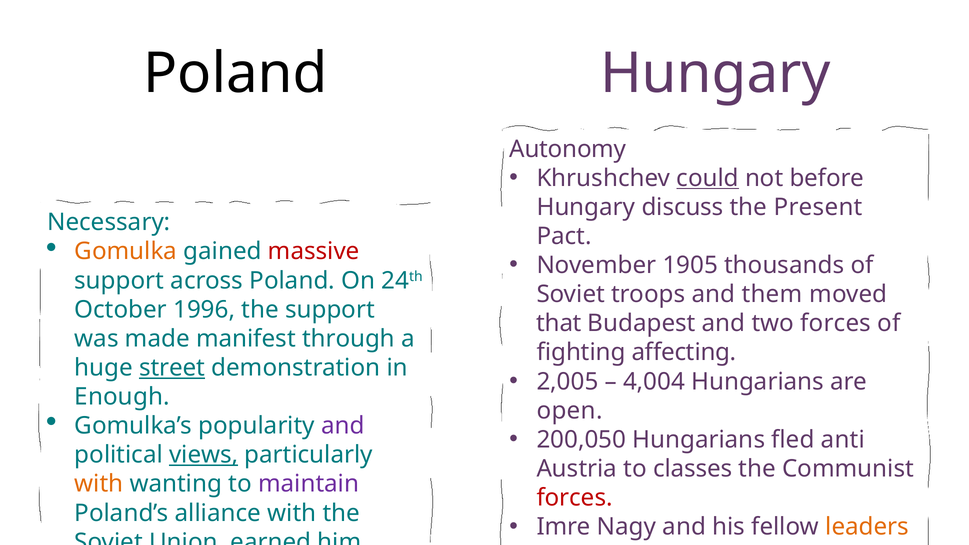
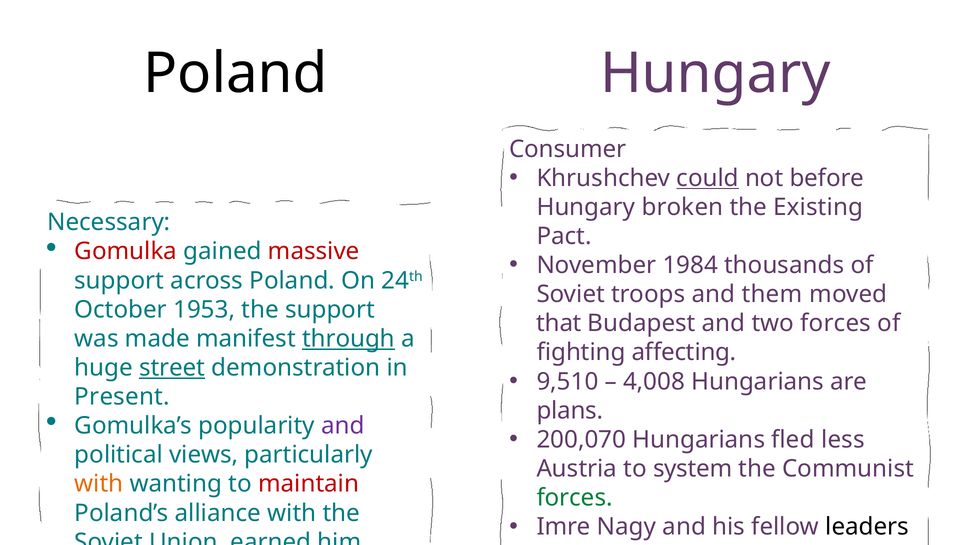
Autonomy: Autonomy -> Consumer
discuss: discuss -> broken
Present: Present -> Existing
Gomulka colour: orange -> red
1905: 1905 -> 1984
1996: 1996 -> 1953
through underline: none -> present
2,005: 2,005 -> 9,510
4,004: 4,004 -> 4,008
Enough: Enough -> Present
open: open -> plans
200,050: 200,050 -> 200,070
fled anti: anti -> less
views underline: present -> none
classes: classes -> system
maintain colour: purple -> red
forces at (575, 498) colour: red -> green
leaders colour: orange -> black
